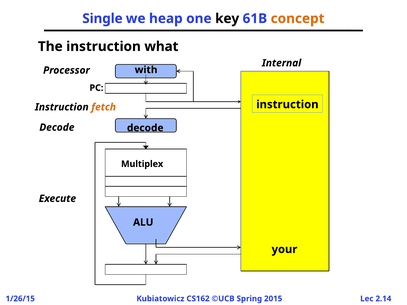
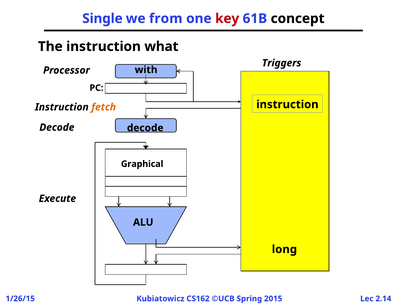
heap: heap -> from
key colour: black -> red
concept colour: orange -> black
Internal: Internal -> Triggers
Multiplex: Multiplex -> Graphical
your: your -> long
